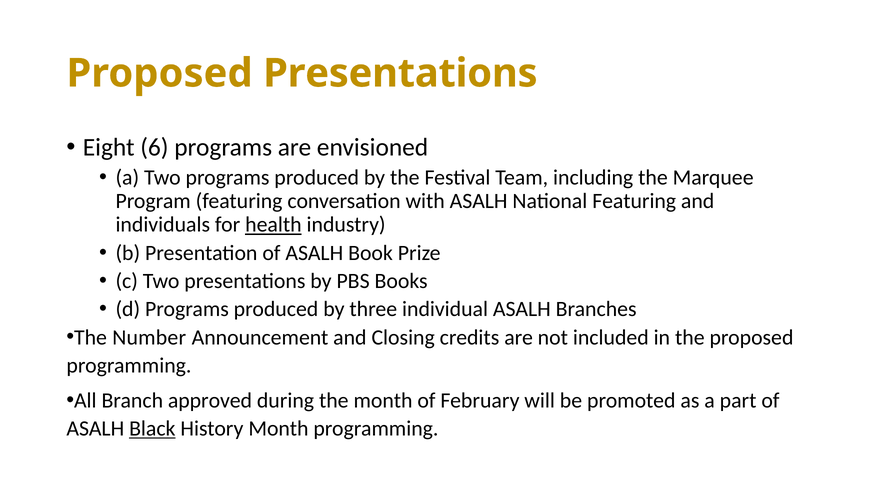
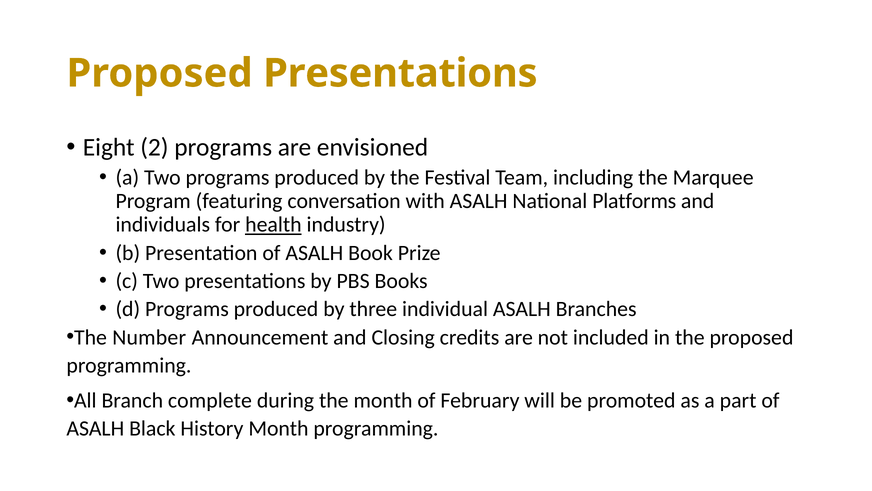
6: 6 -> 2
National Featuring: Featuring -> Platforms
approved: approved -> complete
Black underline: present -> none
